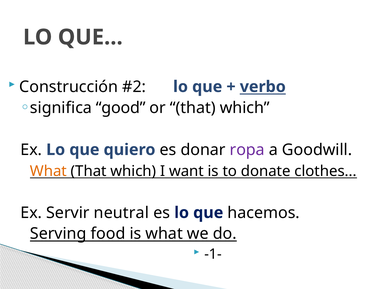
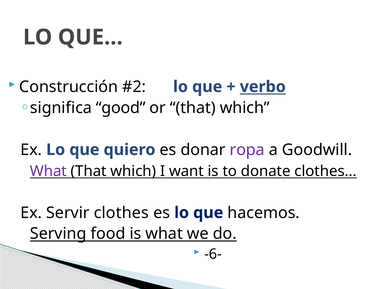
What at (48, 171) colour: orange -> purple
Servir neutral: neutral -> clothes
-1-: -1- -> -6-
